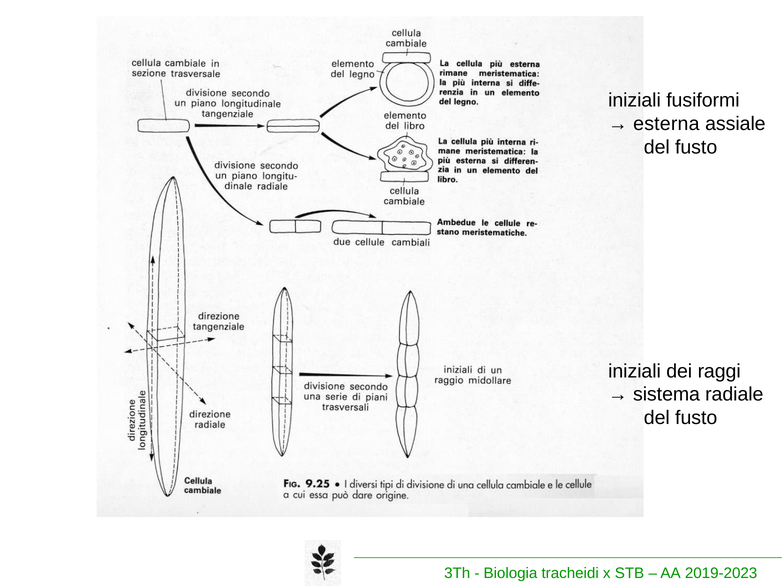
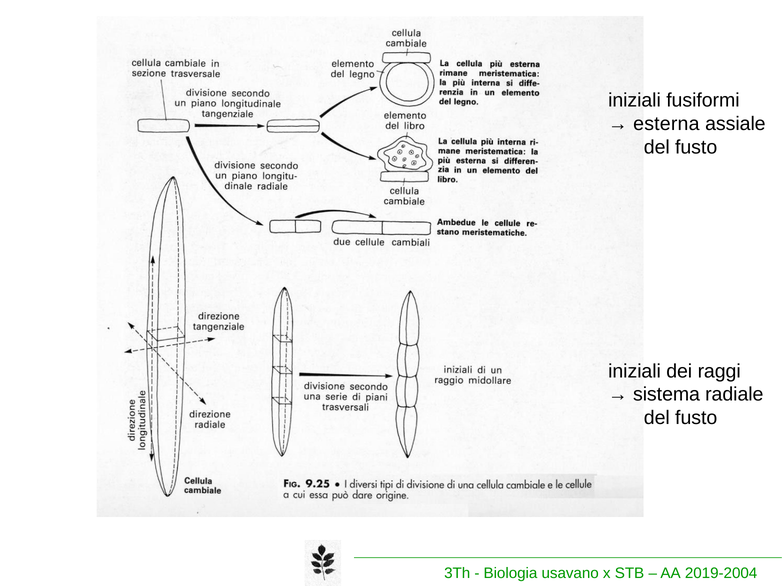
tracheidi: tracheidi -> usavano
2019-2023: 2019-2023 -> 2019-2004
